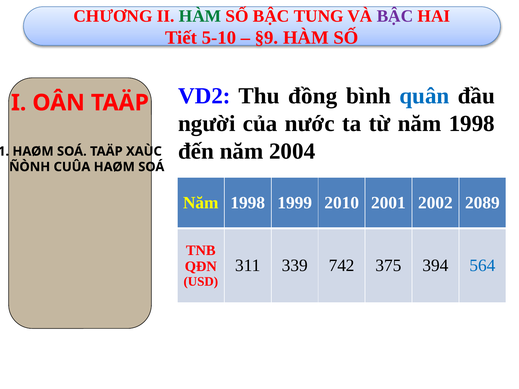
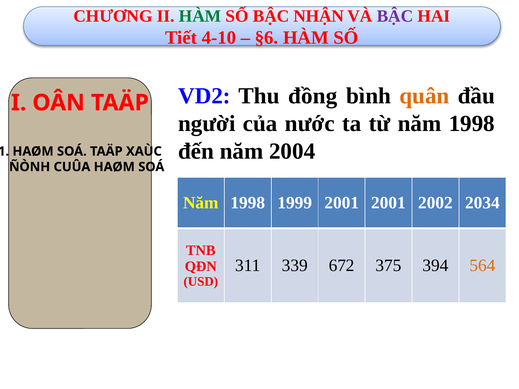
TUNG: TUNG -> NHẬN
5-10: 5-10 -> 4-10
§9: §9 -> §6
quân colour: blue -> orange
1999 2010: 2010 -> 2001
2089: 2089 -> 2034
742: 742 -> 672
564 colour: blue -> orange
